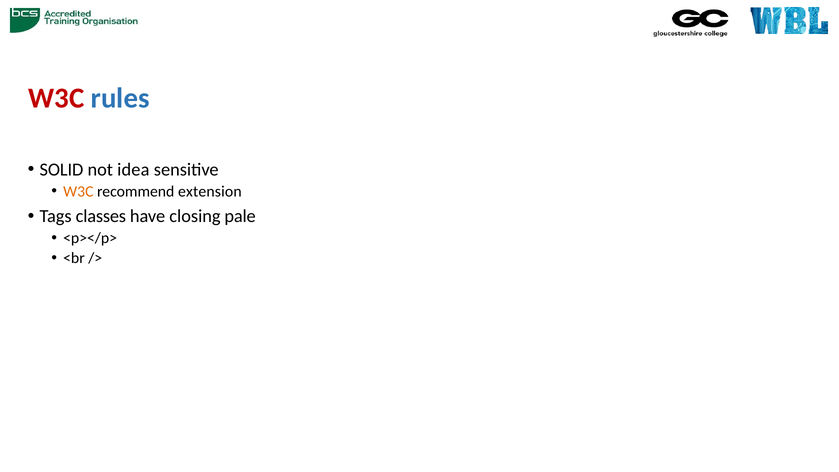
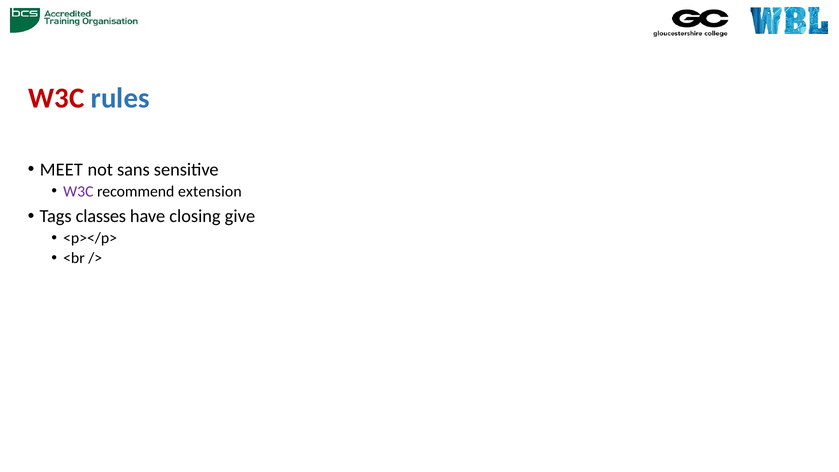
SOLID: SOLID -> MEET
idea: idea -> sans
W3C at (78, 191) colour: orange -> purple
pale: pale -> give
